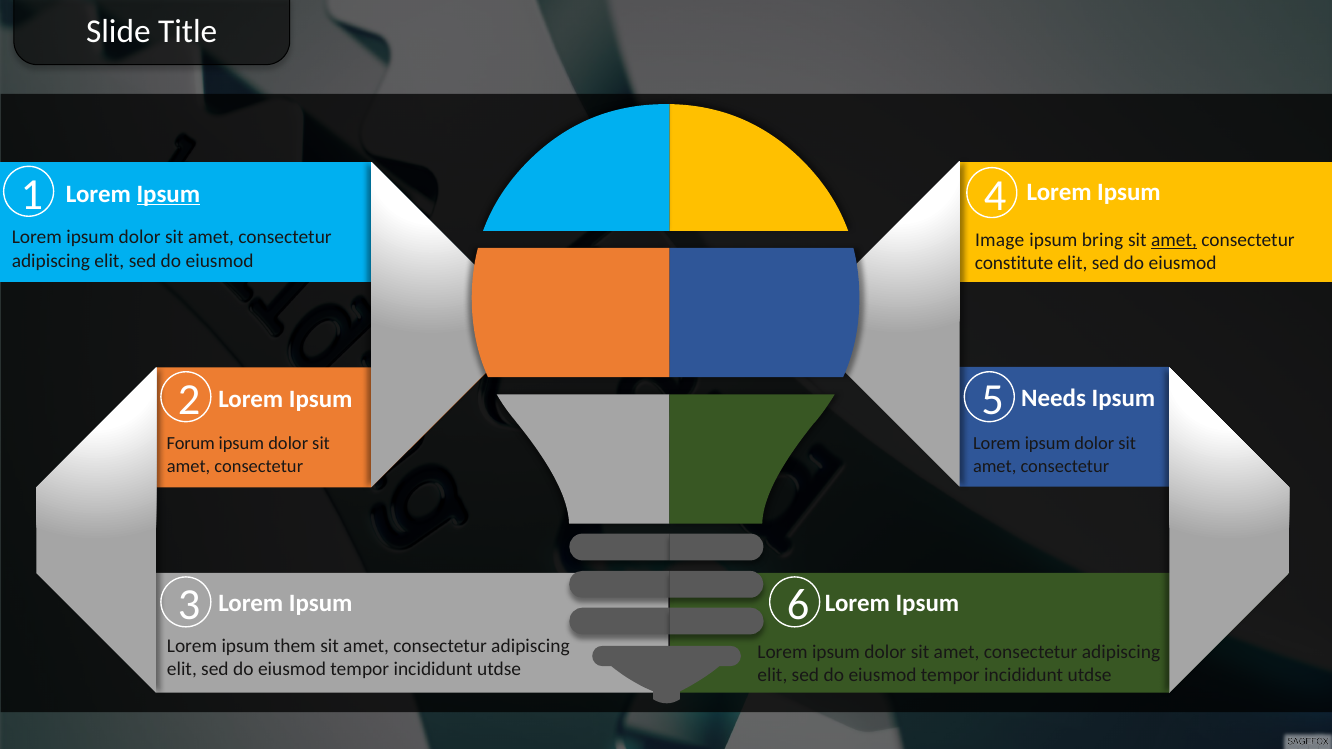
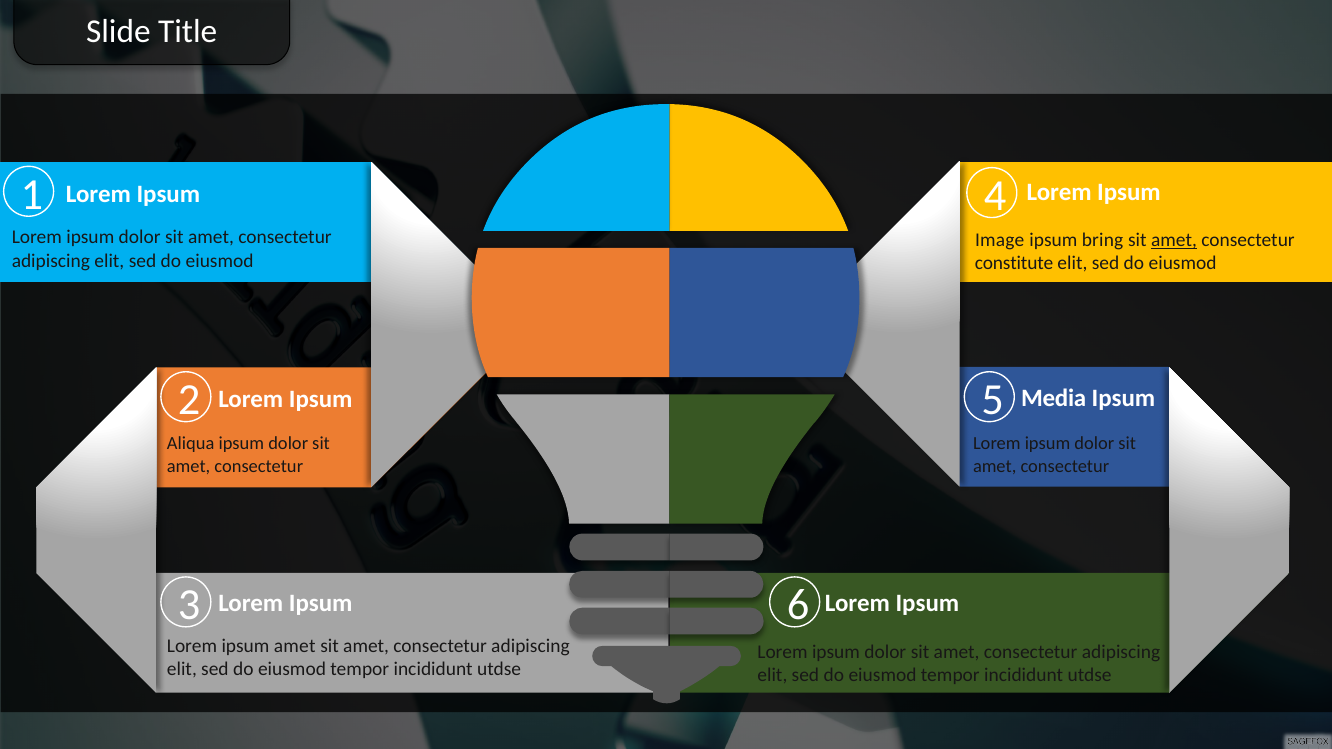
Ipsum at (168, 194) underline: present -> none
Needs: Needs -> Media
Forum: Forum -> Aliqua
ipsum them: them -> amet
